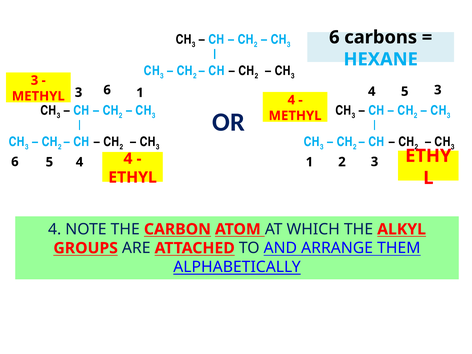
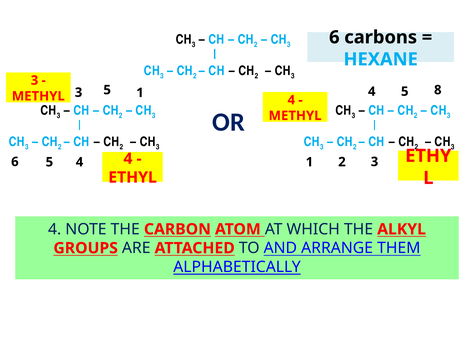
3 at (438, 90): 3 -> 8
3 6: 6 -> 5
